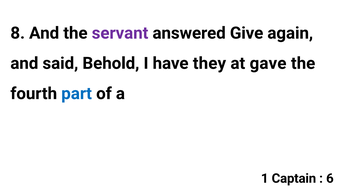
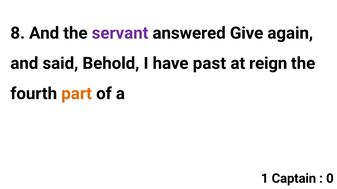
they: they -> past
gave: gave -> reign
part colour: blue -> orange
6: 6 -> 0
